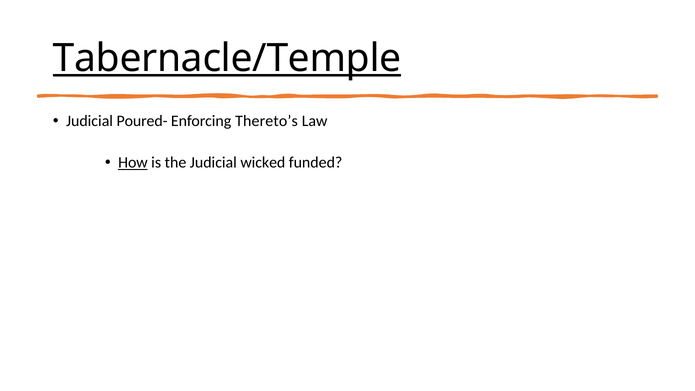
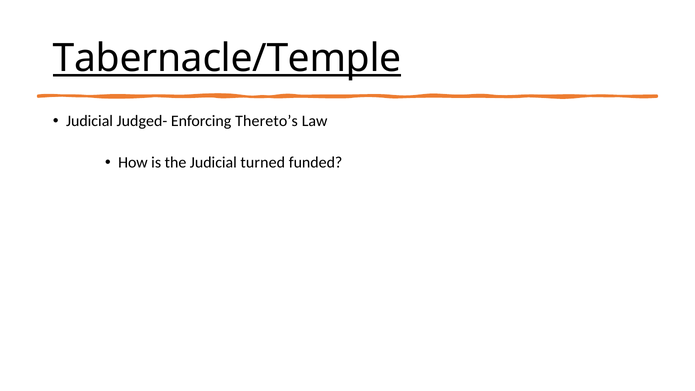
Poured-: Poured- -> Judged-
How underline: present -> none
wicked: wicked -> turned
